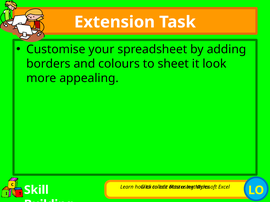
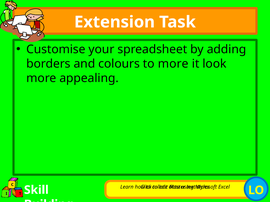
to sheet: sheet -> more
